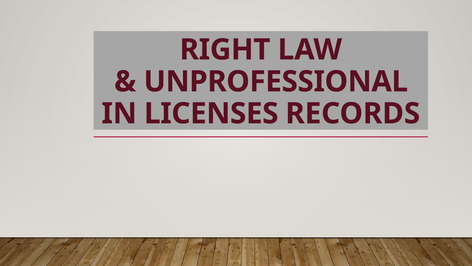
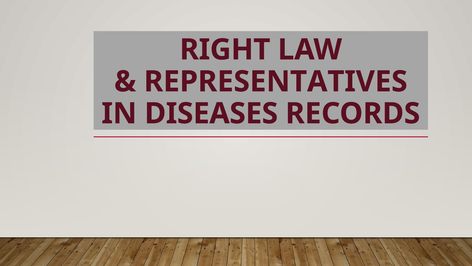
UNPROFESSIONAL: UNPROFESSIONAL -> REPRESENTATIVES
LICENSES: LICENSES -> DISEASES
